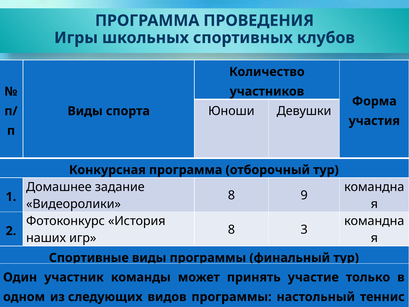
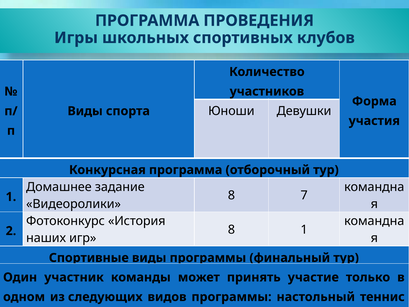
9: 9 -> 7
8 3: 3 -> 1
